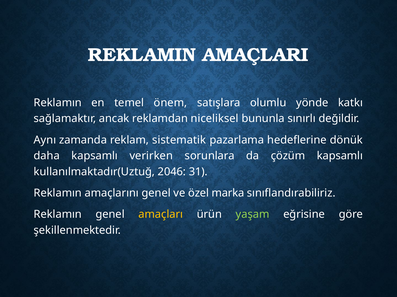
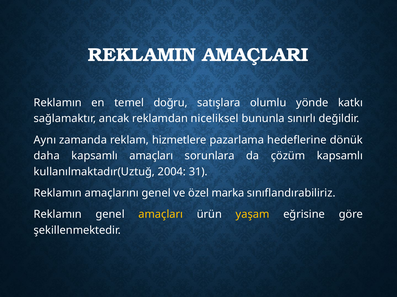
önem: önem -> doğru
sistematik: sistematik -> hizmetlere
kapsamlı verirken: verirken -> amaçları
2046: 2046 -> 2004
yaşam colour: light green -> yellow
